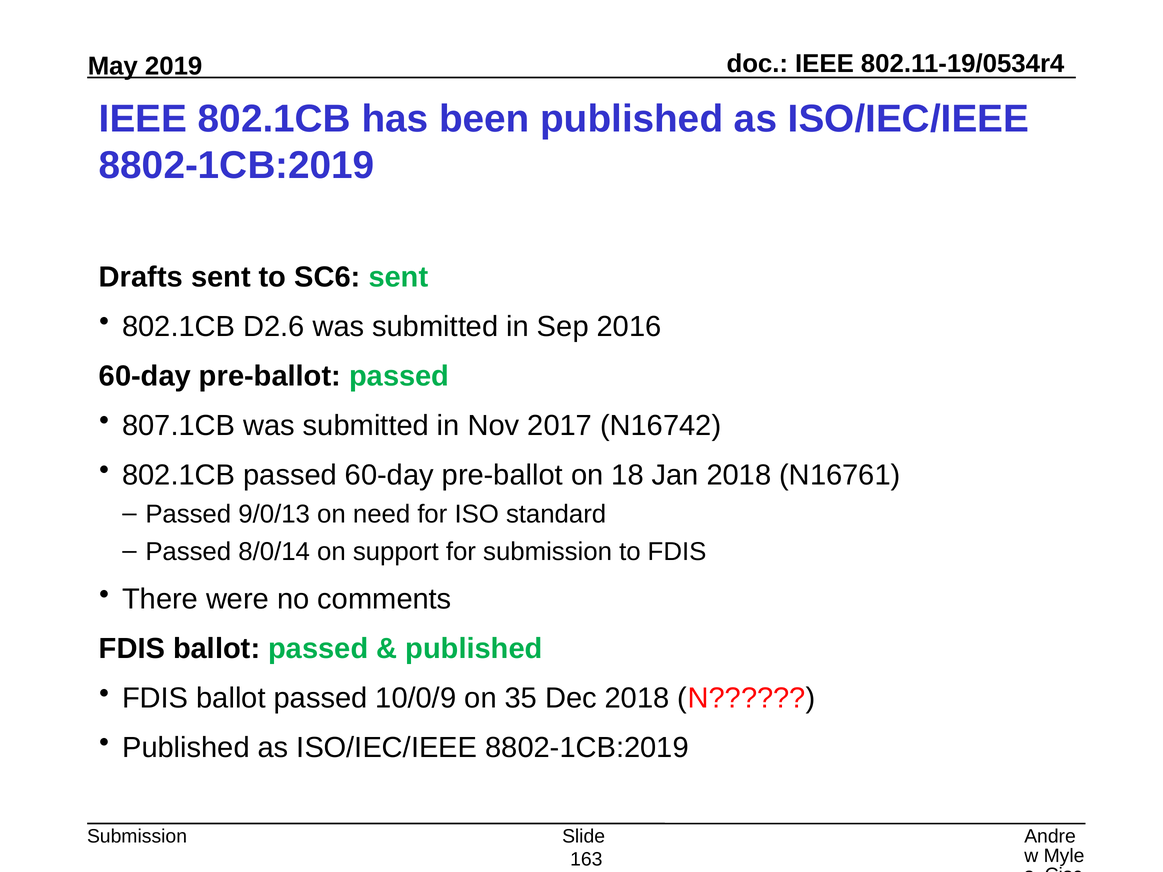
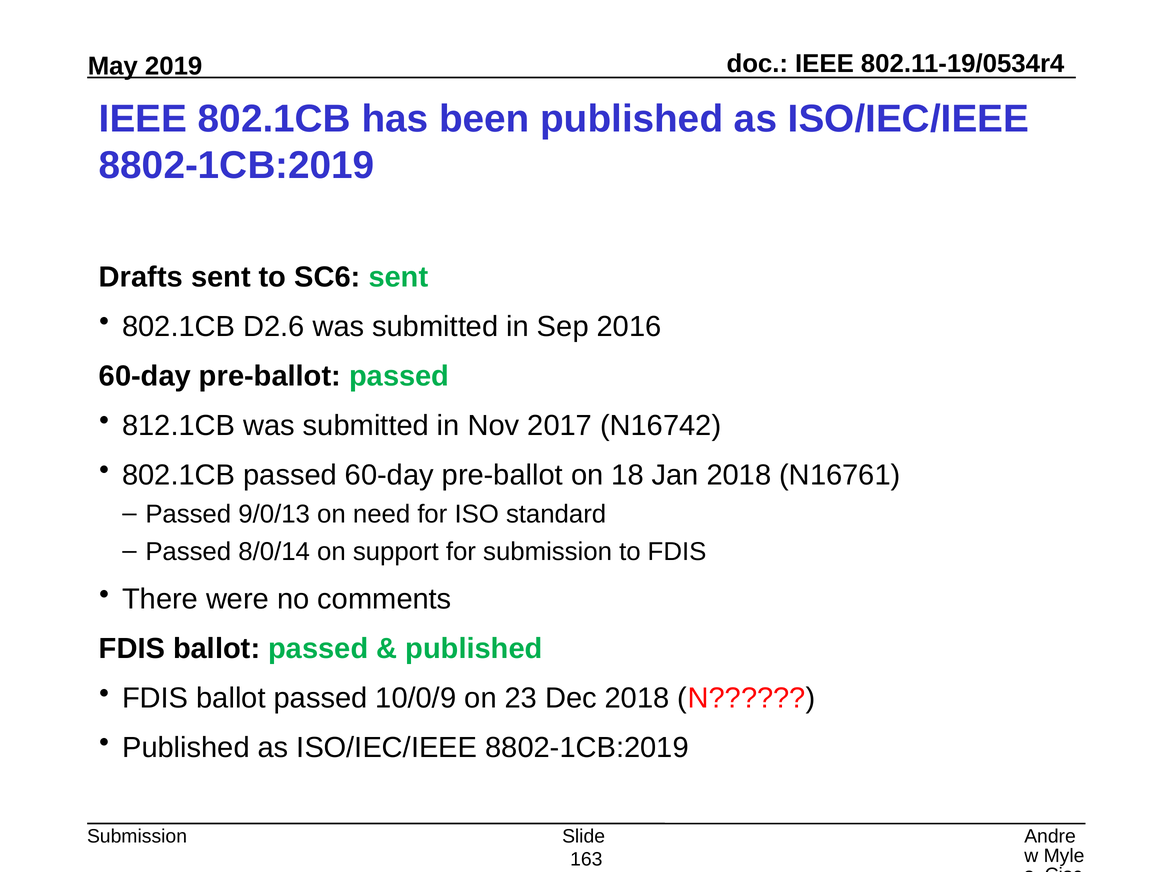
807.1CB: 807.1CB -> 812.1CB
35: 35 -> 23
